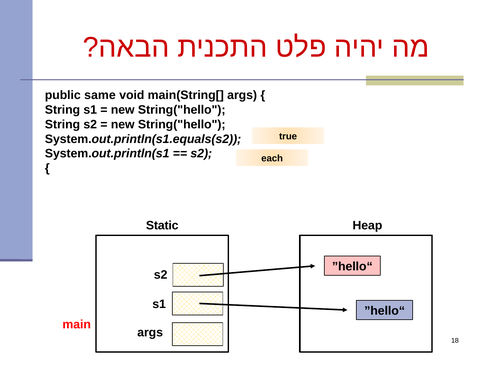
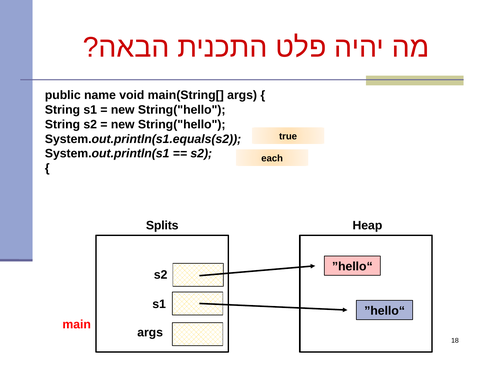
same: same -> name
Static: Static -> Splits
